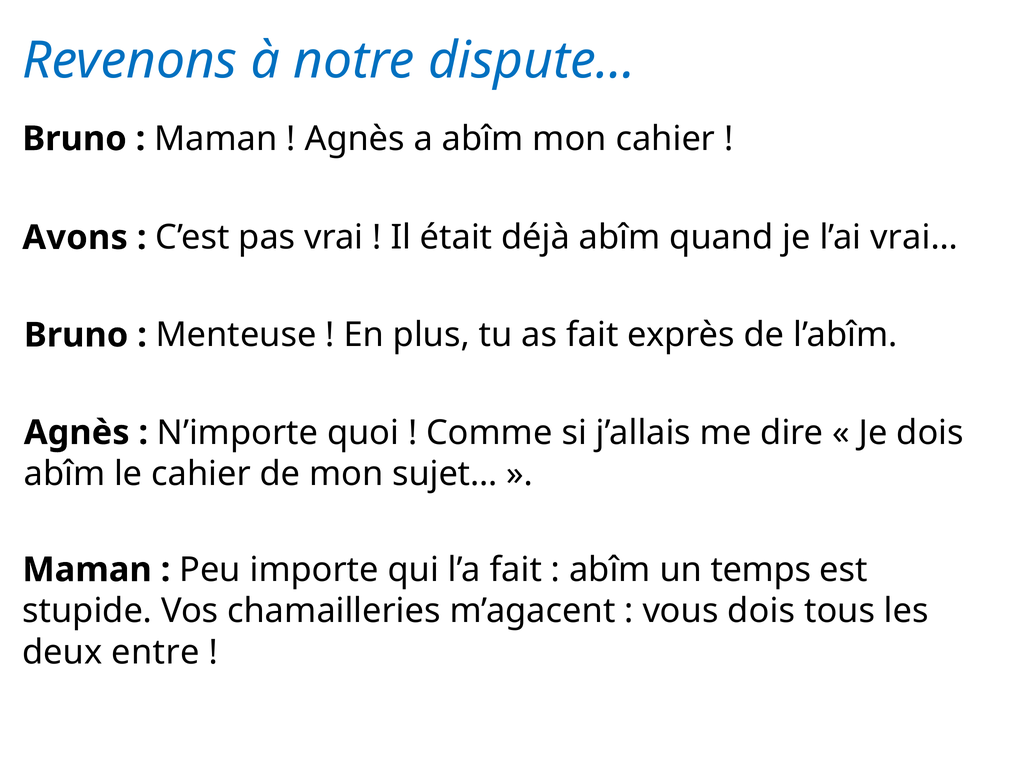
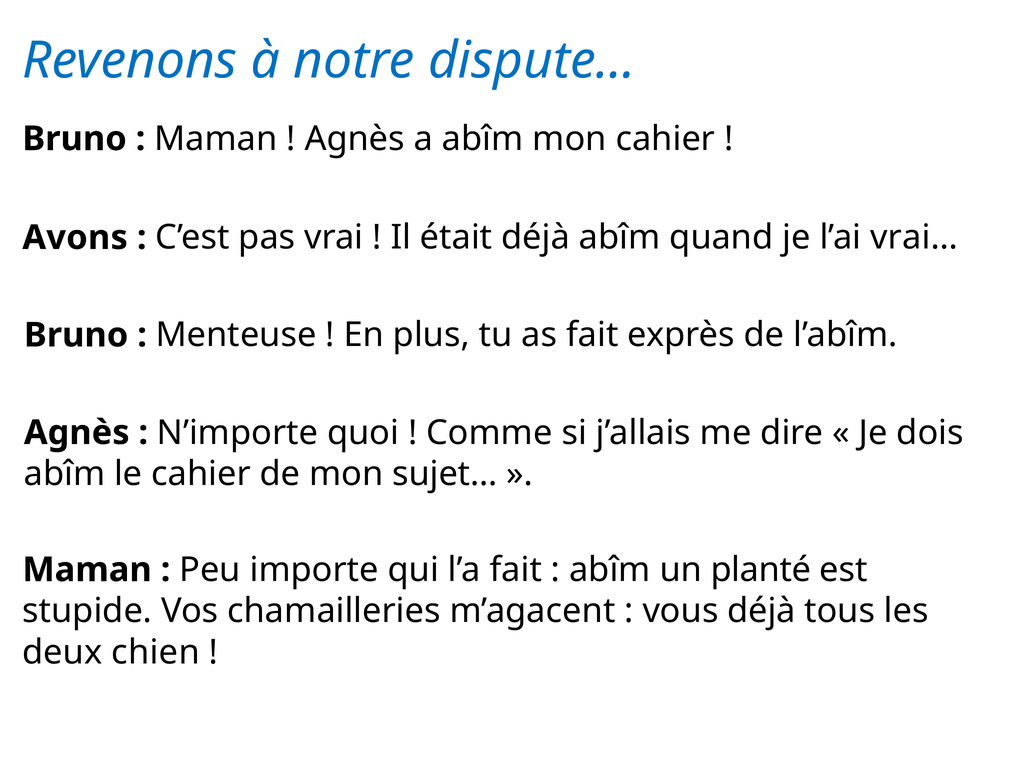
temps: temps -> planté
vous dois: dois -> déjà
entre: entre -> chien
